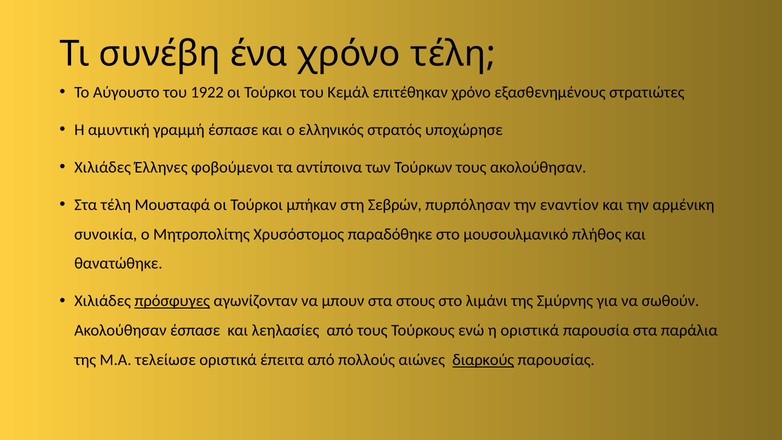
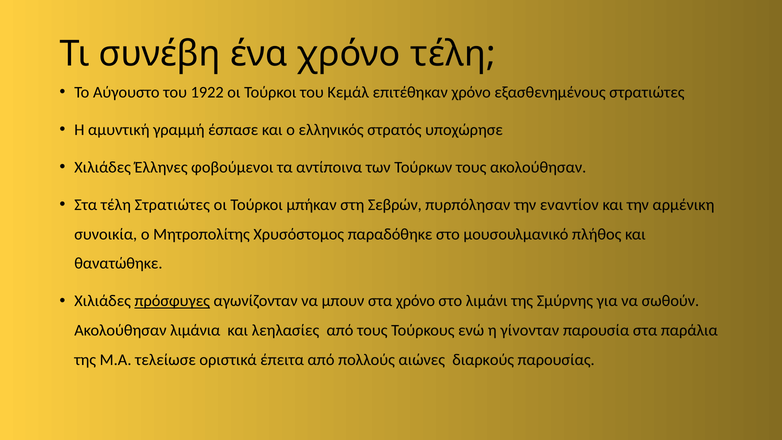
τέλη Μουσταφά: Μουσταφά -> Στρατιώτες
στα στους: στους -> χρόνο
Ακολούθησαν έσπασε: έσπασε -> λιμάνια
η οριστικά: οριστικά -> γίνονταν
διαρκούς underline: present -> none
